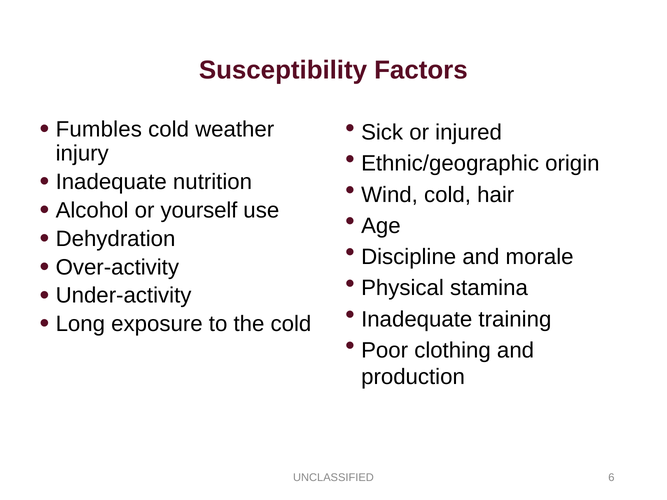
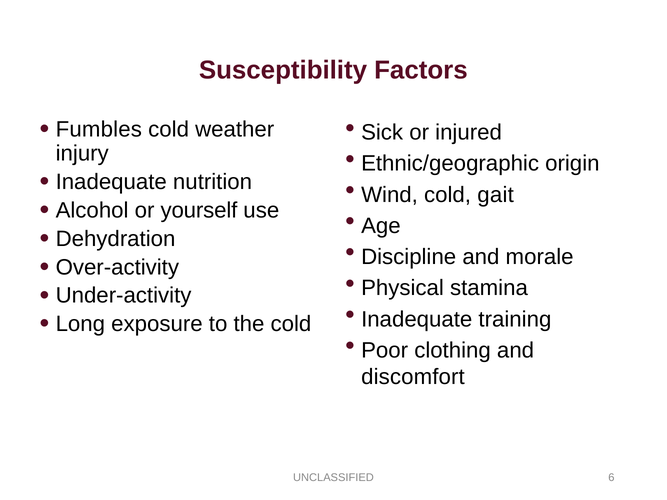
hair: hair -> gait
production: production -> discomfort
